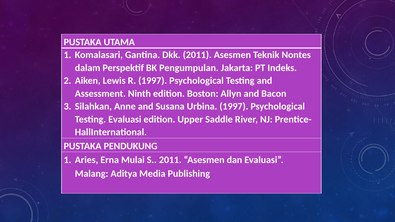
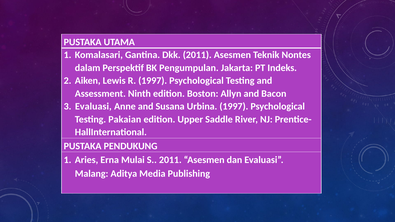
Silahkan at (93, 106): Silahkan -> Evaluasi
Testing Evaluasi: Evaluasi -> Pakaian
